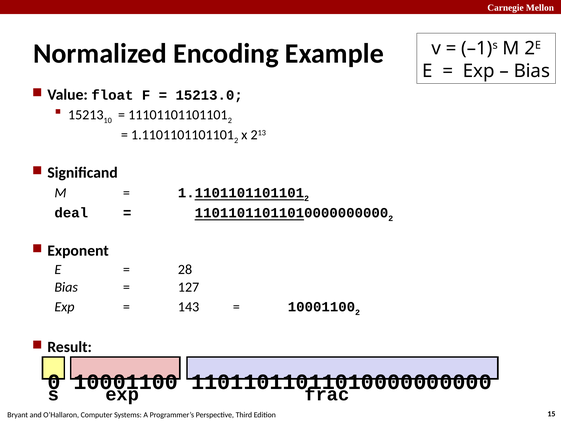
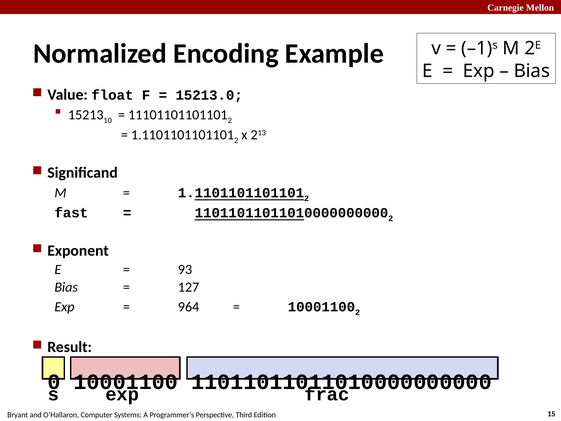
deal: deal -> fast
28: 28 -> 93
143: 143 -> 964
